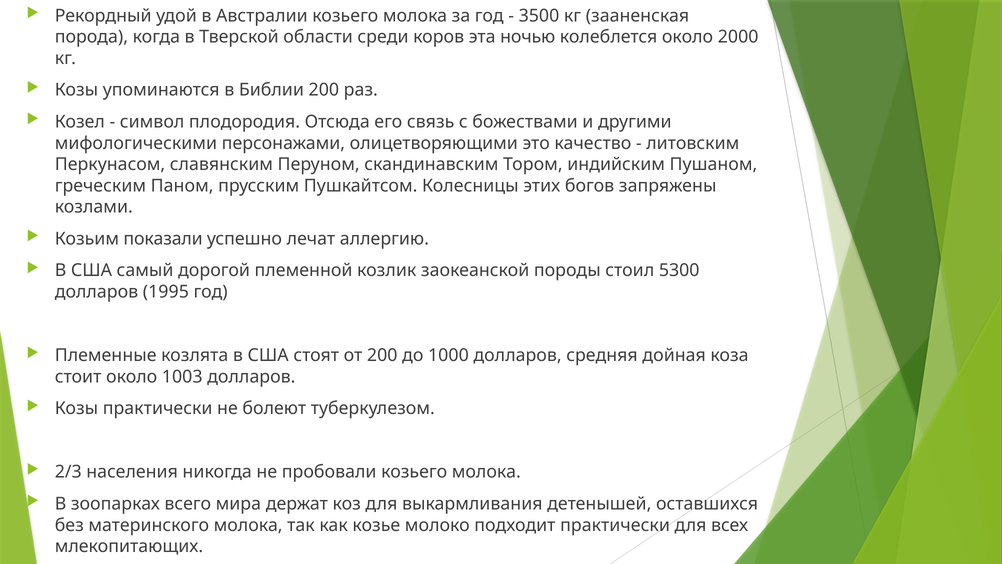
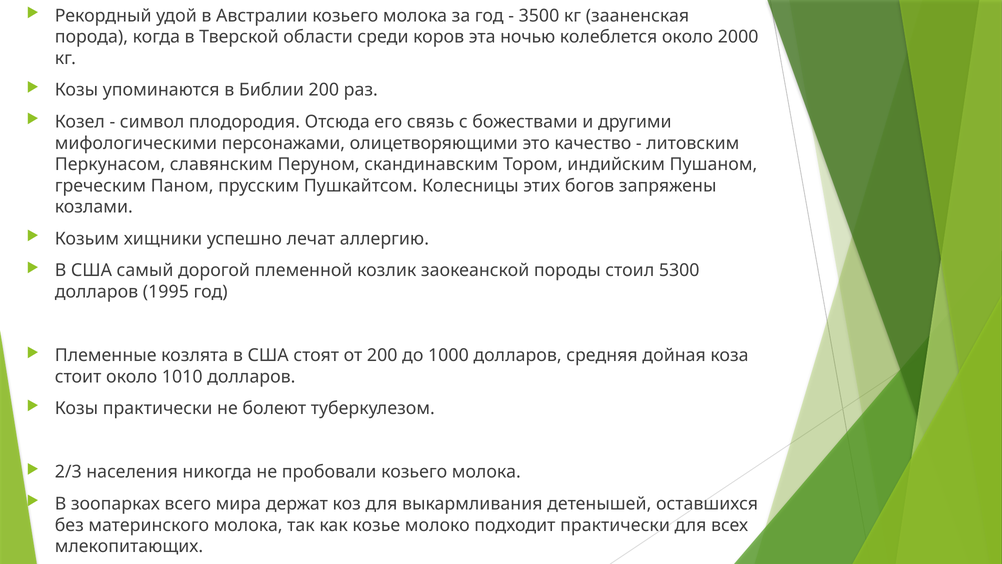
показали: показали -> хищники
1003: 1003 -> 1010
